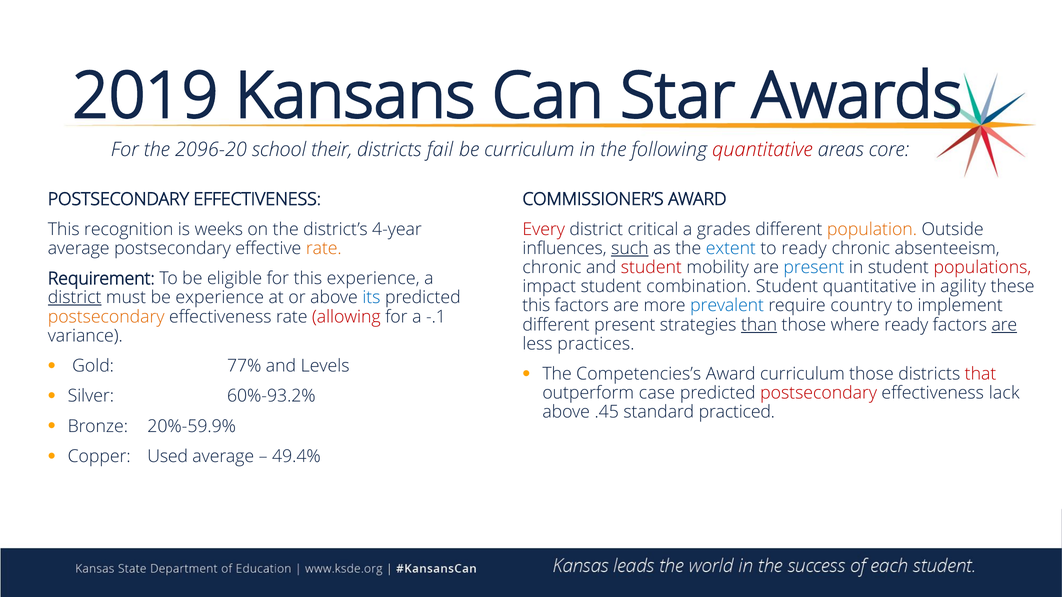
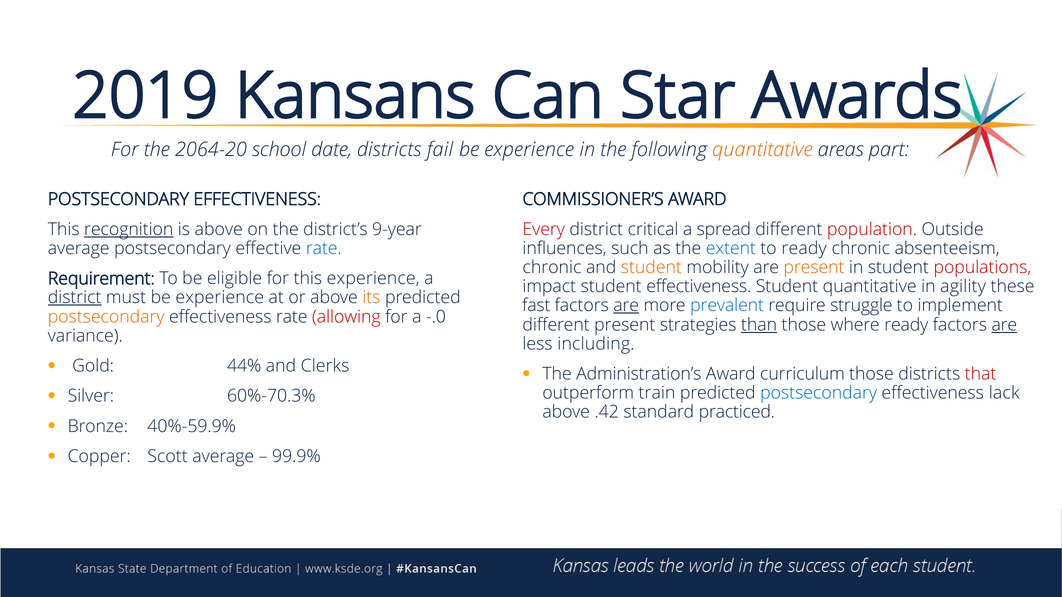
2096-20: 2096-20 -> 2064-20
their: their -> date
curriculum at (529, 150): curriculum -> experience
quantitative at (762, 150) colour: red -> orange
core: core -> part
grades: grades -> spread
population colour: orange -> red
recognition underline: none -> present
is weeks: weeks -> above
4-year: 4-year -> 9-year
rate at (324, 249) colour: orange -> blue
such underline: present -> none
student at (651, 268) colour: red -> orange
present at (814, 268) colour: blue -> orange
student combination: combination -> effectiveness
its colour: blue -> orange
this at (536, 306): this -> fast
are at (626, 306) underline: none -> present
country: country -> struggle
-.1: -.1 -> -.0
practices: practices -> including
77%: 77% -> 44%
Levels: Levels -> Clerks
Competencies’s: Competencies’s -> Administration’s
60%-93.2%: 60%-93.2% -> 60%-70.3%
case: case -> train
postsecondary at (819, 393) colour: red -> blue
.45: .45 -> .42
20%-59.9%: 20%-59.9% -> 40%-59.9%
Used: Used -> Scott
49.4%: 49.4% -> 99.9%
